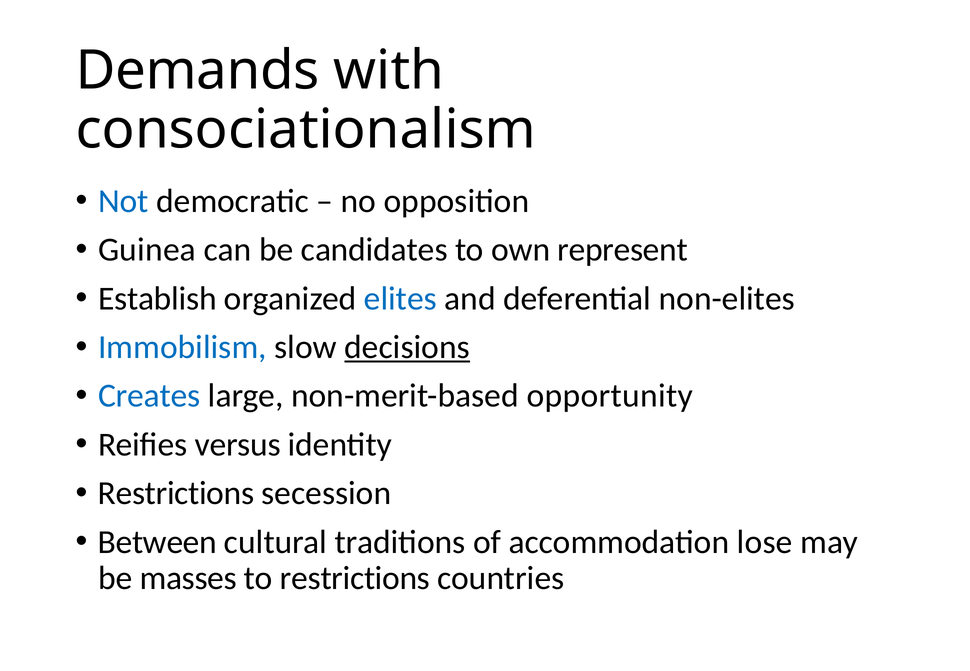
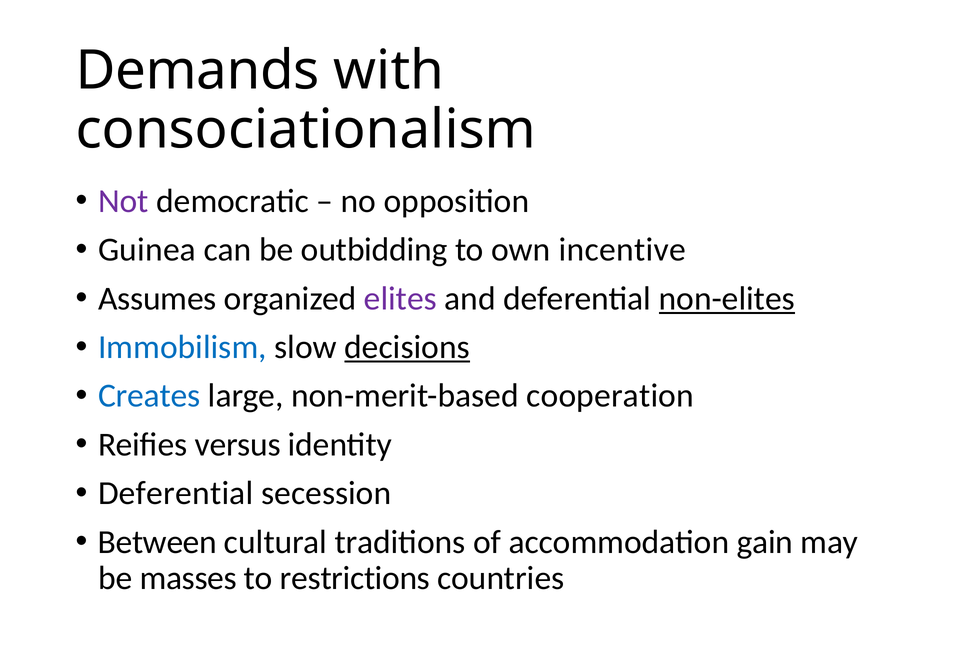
Not colour: blue -> purple
candidates: candidates -> outbidding
represent: represent -> incentive
Establish: Establish -> Assumes
elites colour: blue -> purple
non-elites underline: none -> present
opportunity: opportunity -> cooperation
Restrictions at (176, 494): Restrictions -> Deferential
lose: lose -> gain
